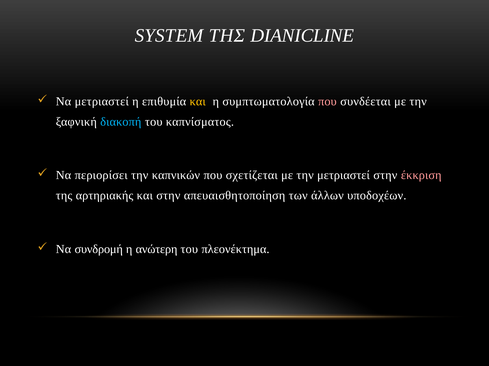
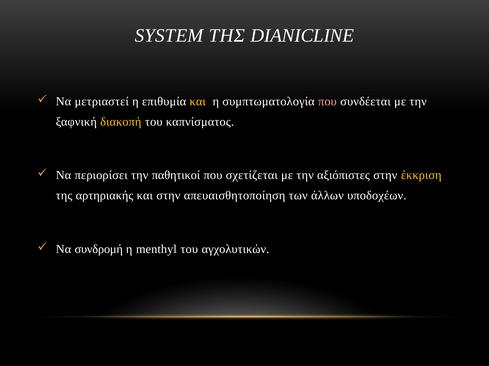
διακοπή colour: light blue -> yellow
καπνικών: καπνικών -> παθητικοί
την μετριαστεί: μετριαστεί -> αξιόπιστες
έκκριση colour: pink -> yellow
ανώτερη: ανώτερη -> menthyl
πλεονέκτημα: πλεονέκτημα -> αγχολυτικών
